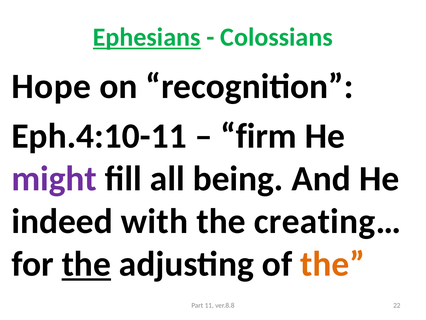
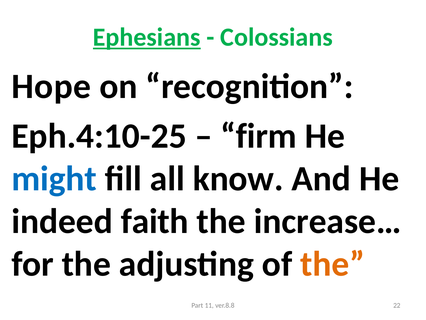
Eph.4:10-11: Eph.4:10-11 -> Eph.4:10-25
might colour: purple -> blue
being: being -> know
with: with -> faith
creating…: creating… -> increase…
the at (86, 264) underline: present -> none
